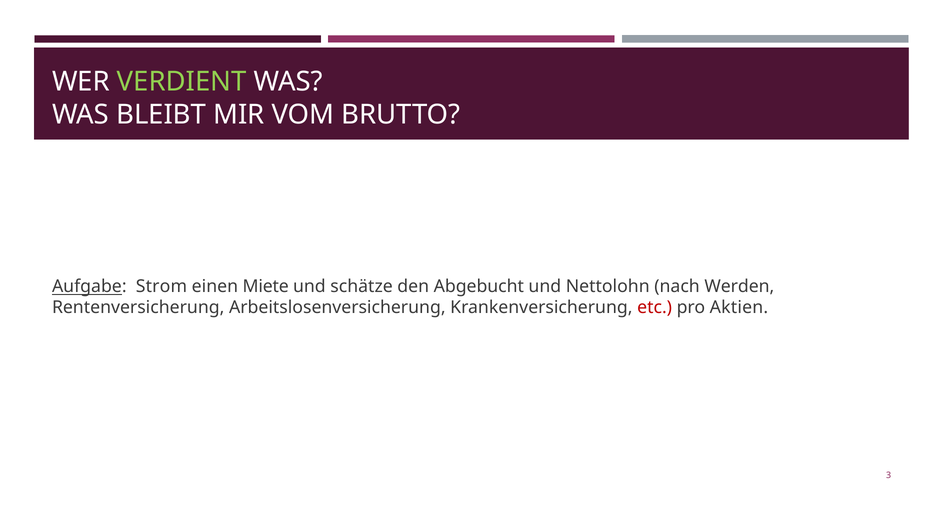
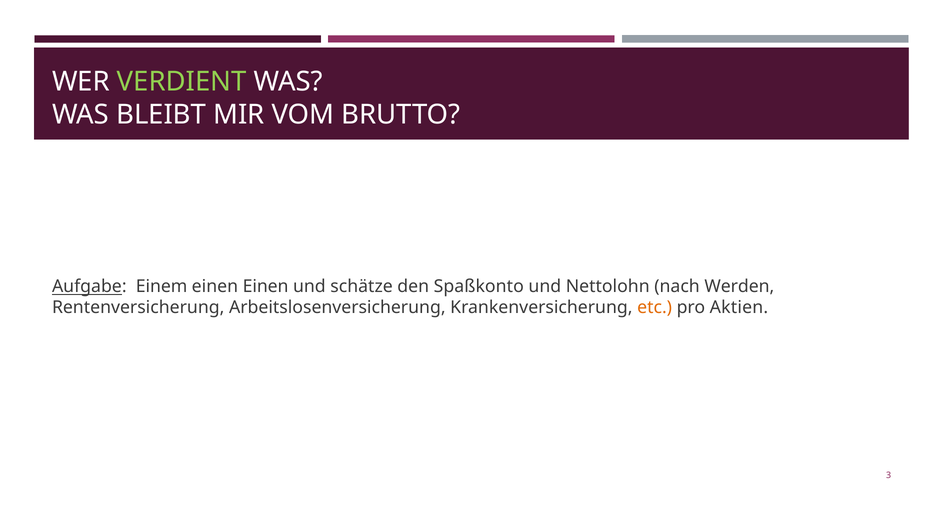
Strom: Strom -> Einem
einen Miete: Miete -> Einen
Abgebucht: Abgebucht -> Spaßkonto
etc colour: red -> orange
